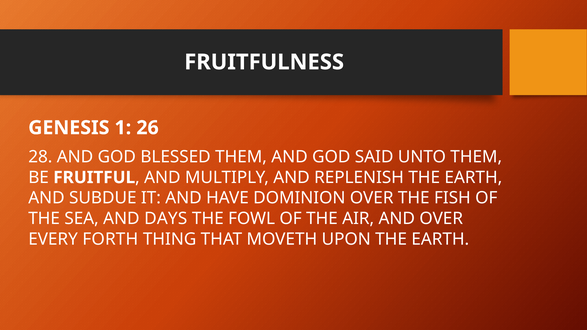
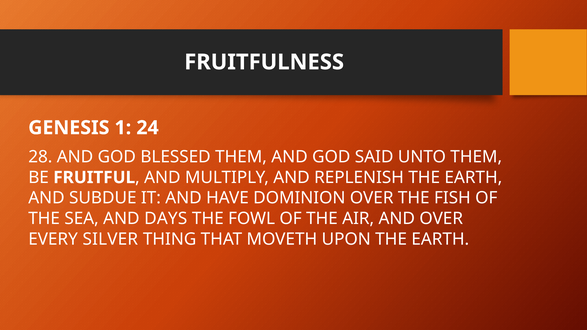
26: 26 -> 24
FORTH: FORTH -> SILVER
